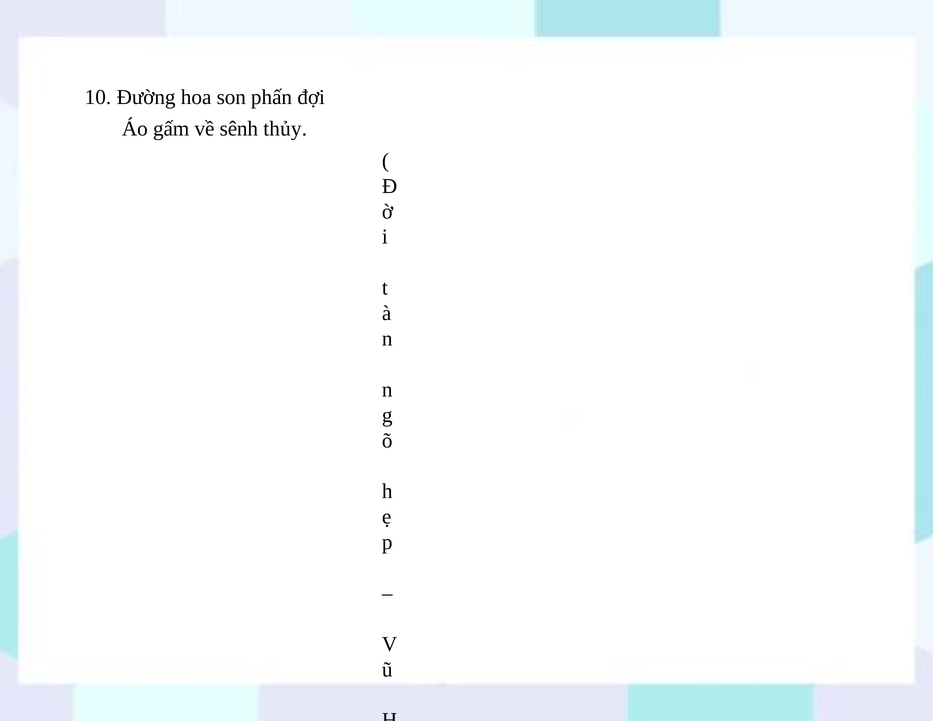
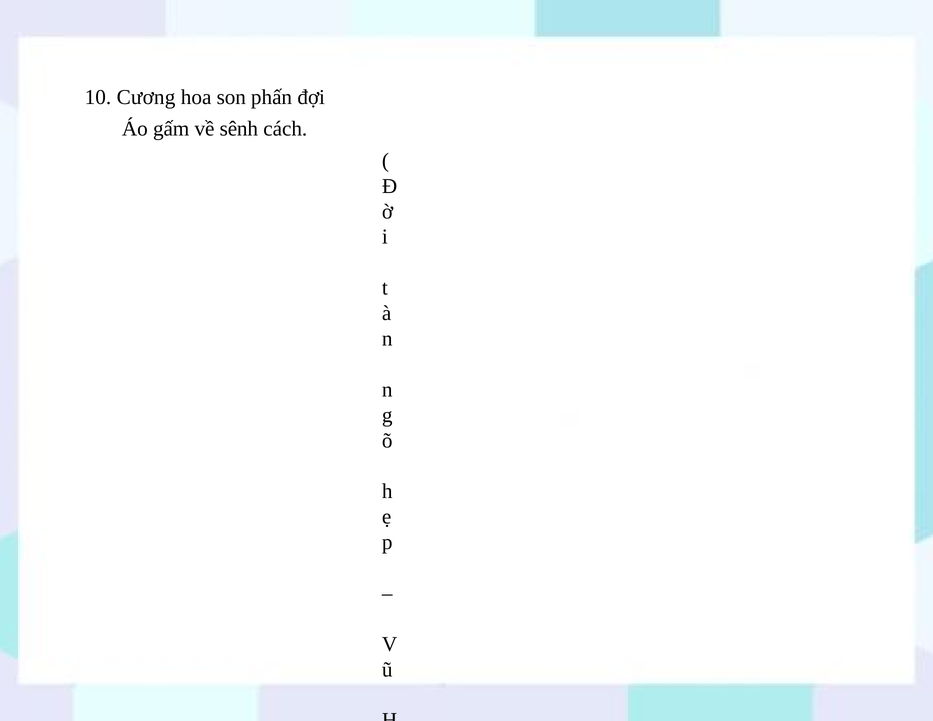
Đường: Đường -> Cương
thủy: thủy -> cách
